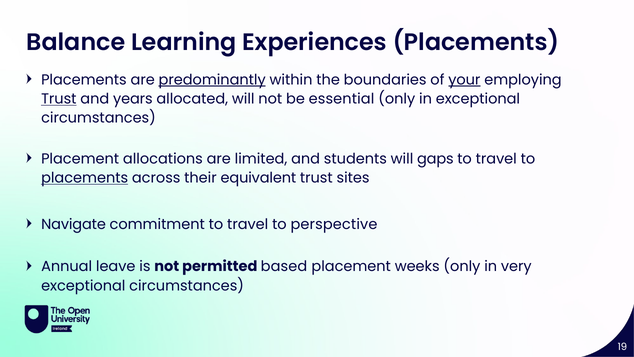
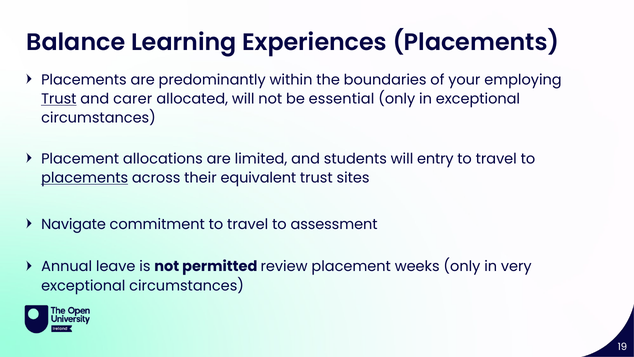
predominantly underline: present -> none
your underline: present -> none
years: years -> carer
gaps: gaps -> entry
perspective: perspective -> assessment
based: based -> review
